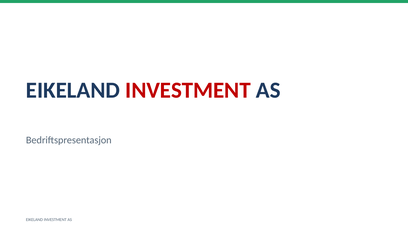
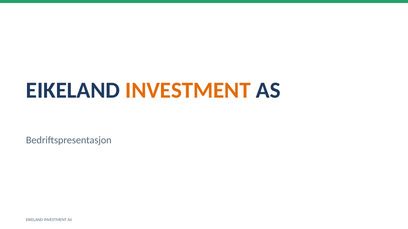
INVESTMENT at (188, 90) colour: red -> orange
